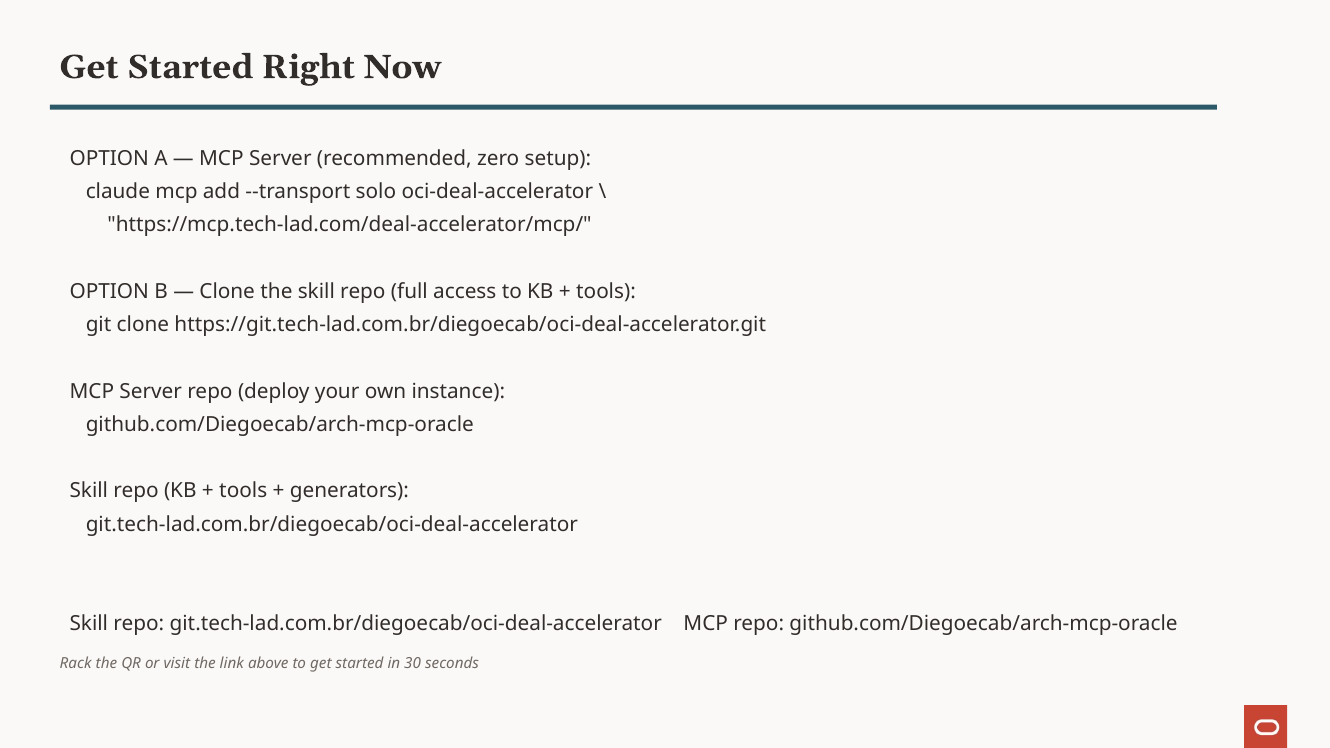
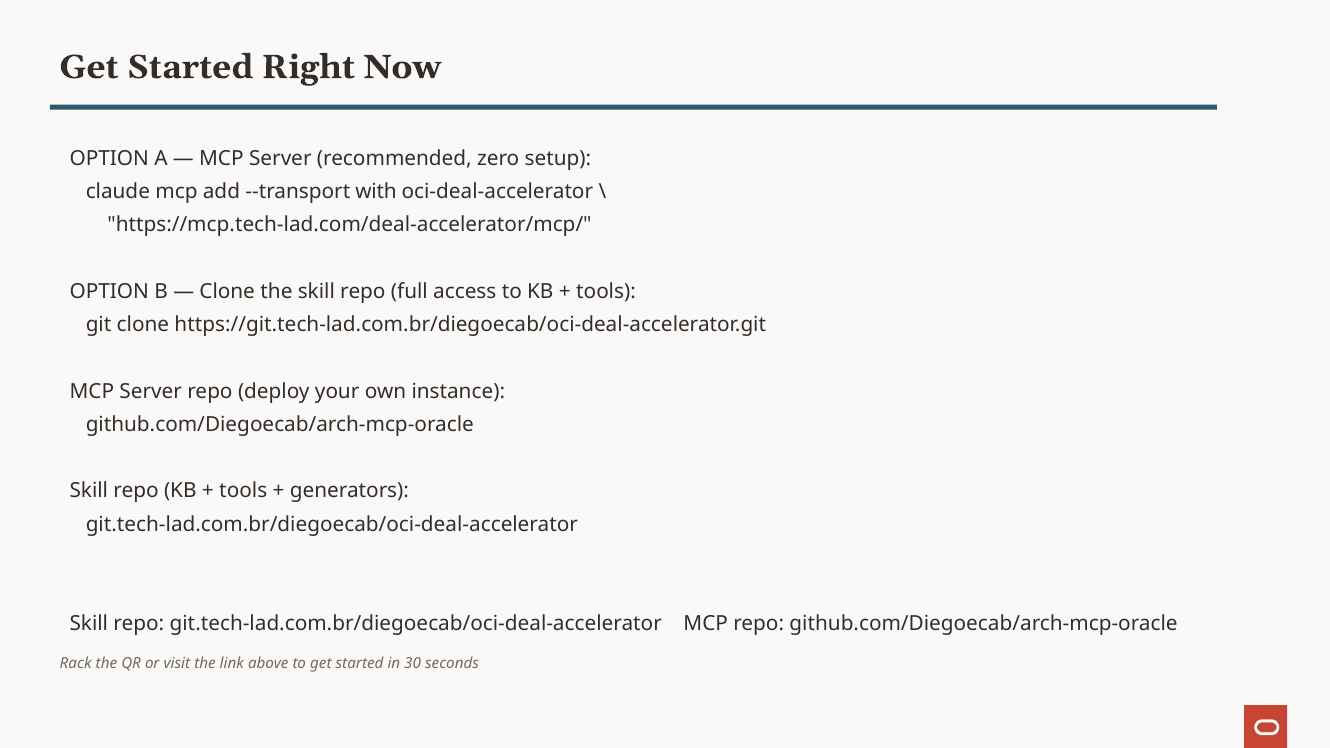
solo: solo -> with
